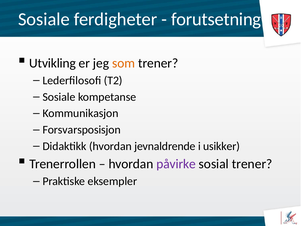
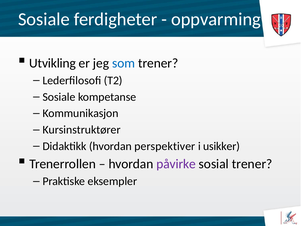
forutsetning: forutsetning -> oppvarming
som colour: orange -> blue
Forsvarsposisjon: Forsvarsposisjon -> Kursinstruktører
jevnaldrende: jevnaldrende -> perspektiver
